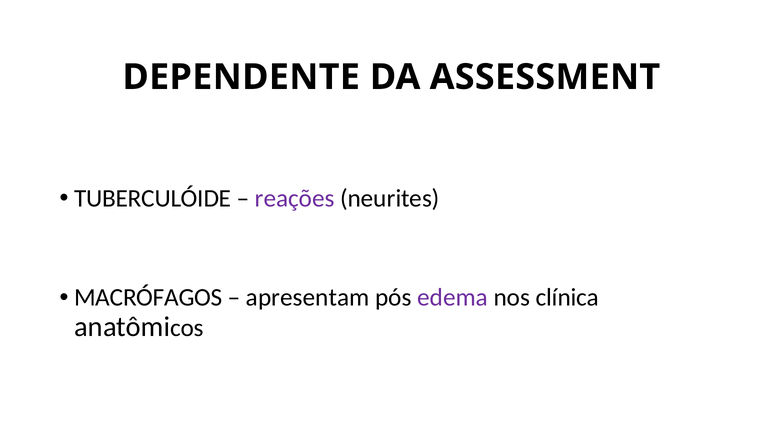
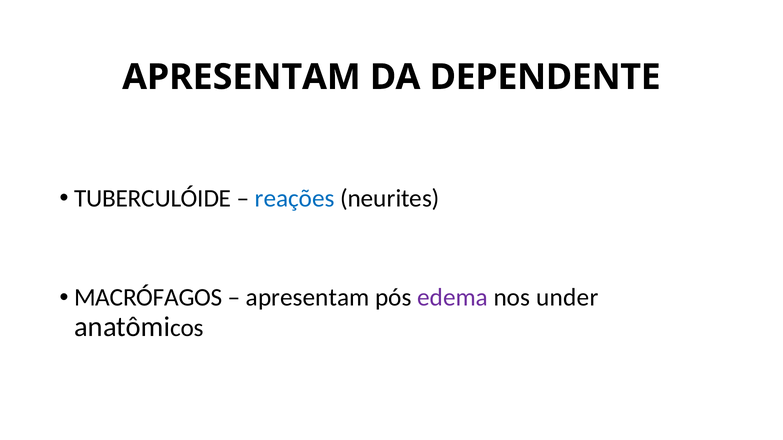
DEPENDENTE at (241, 77): DEPENDENTE -> APRESENTAM
ASSESSMENT: ASSESSMENT -> DEPENDENTE
reações colour: purple -> blue
clínica: clínica -> under
